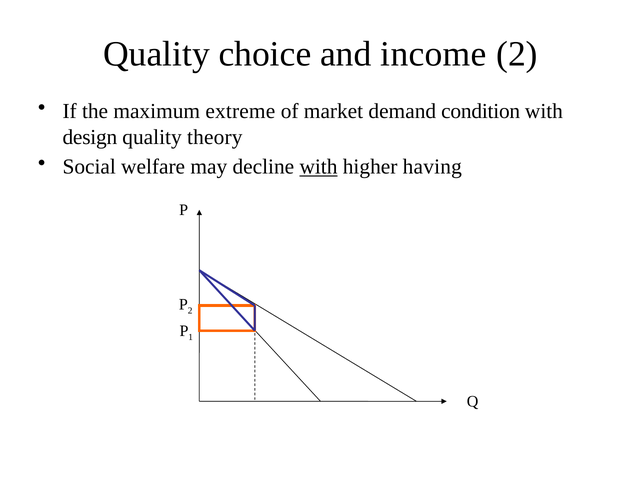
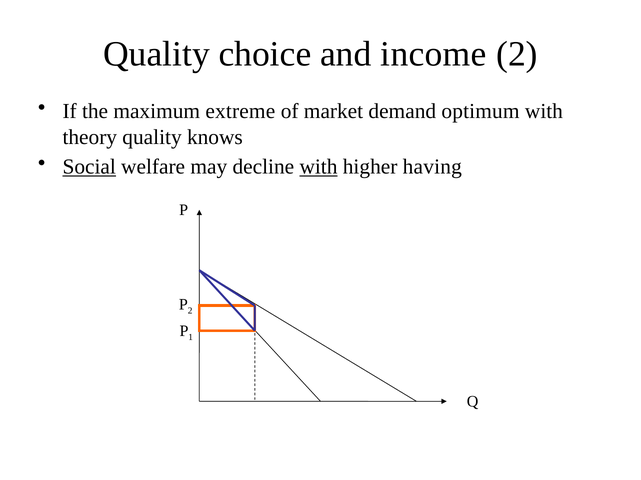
condition: condition -> optimum
design: design -> theory
theory: theory -> knows
Social underline: none -> present
